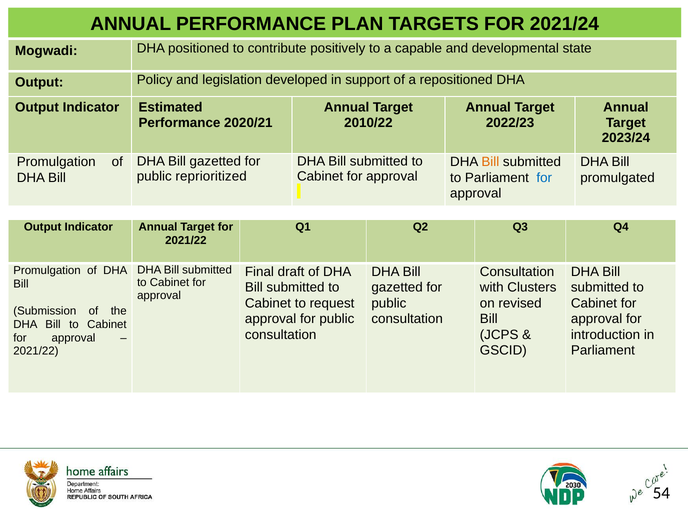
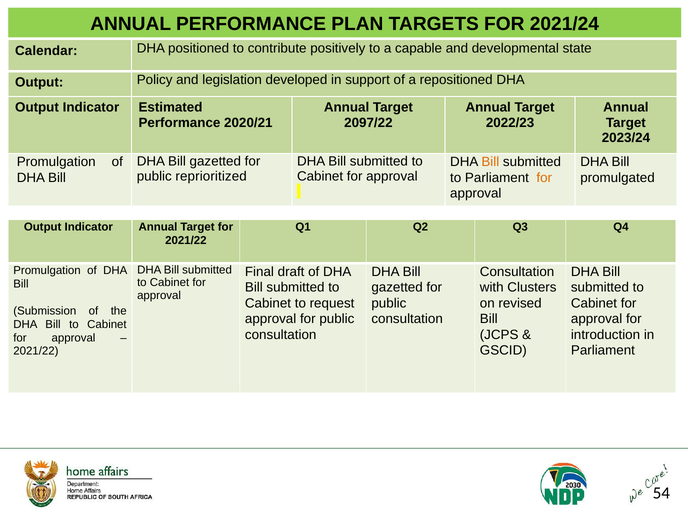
Mogwadi: Mogwadi -> Calendar
2010/22: 2010/22 -> 2097/22
for at (544, 178) colour: blue -> orange
